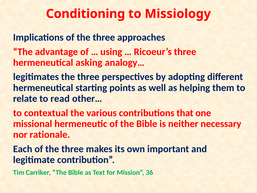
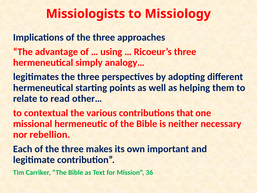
Conditioning: Conditioning -> Missiologists
asking: asking -> simply
rationale: rationale -> rebellion
